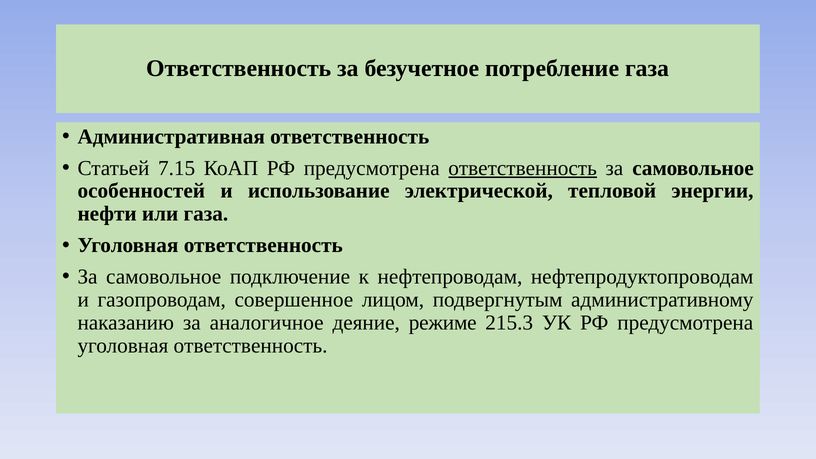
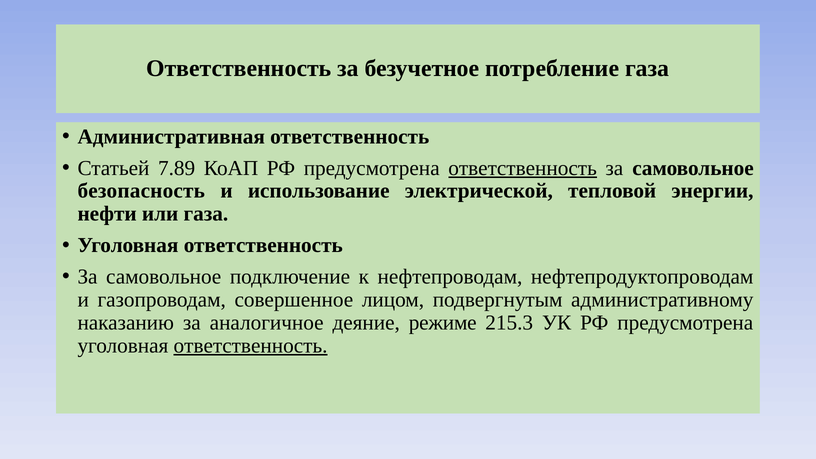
7.15: 7.15 -> 7.89
особенностей: особенностей -> безопасность
ответственность at (251, 346) underline: none -> present
